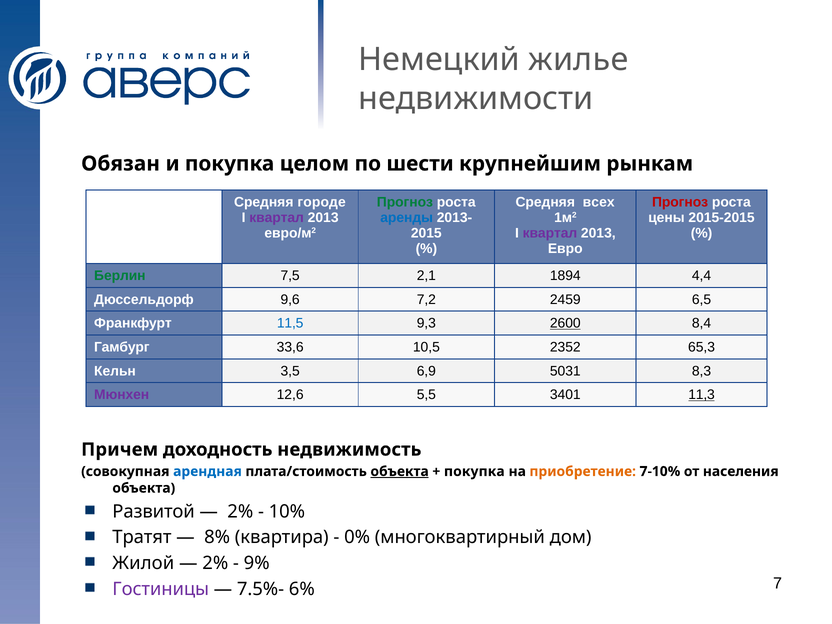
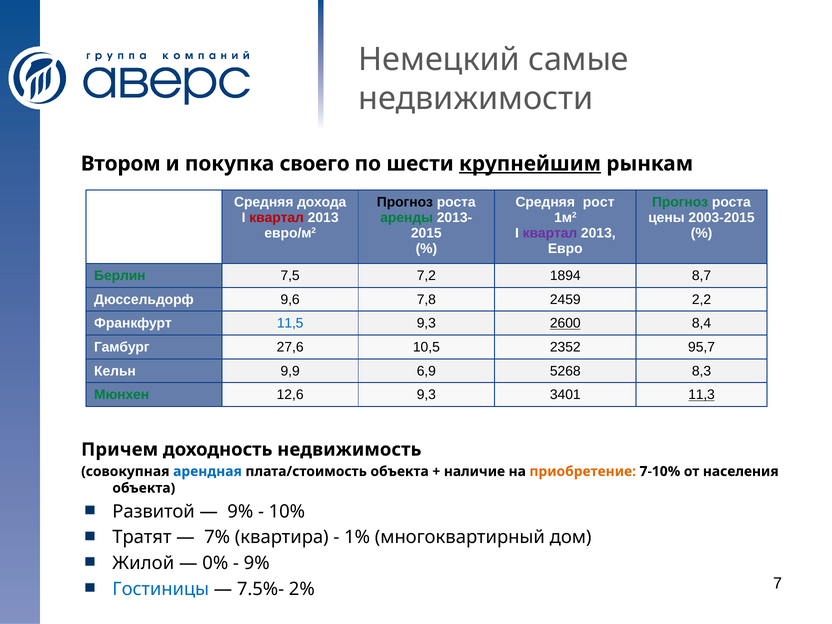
жилье: жилье -> самые
Обязан: Обязан -> Втором
целом: целом -> своего
крупнейшим underline: none -> present
городе: городе -> дохода
Прогноз at (405, 202) colour: green -> black
всех: всех -> рост
Прогноз at (680, 202) colour: red -> green
квартал at (277, 217) colour: purple -> red
аренды colour: blue -> green
2015-2015: 2015-2015 -> 2003-2015
2,1: 2,1 -> 7,2
4,4: 4,4 -> 8,7
7,2: 7,2 -> 7,8
6,5: 6,5 -> 2,2
33,6: 33,6 -> 27,6
65,3: 65,3 -> 95,7
3,5: 3,5 -> 9,9
5031: 5031 -> 5268
Мюнхен colour: purple -> green
12,6 5,5: 5,5 -> 9,3
объекта at (400, 471) underline: present -> none
покупка at (474, 471): покупка -> наличие
2% at (240, 512): 2% -> 9%
8%: 8% -> 7%
0%: 0% -> 1%
2% at (215, 563): 2% -> 0%
Гостиницы colour: purple -> blue
6%: 6% -> 2%
